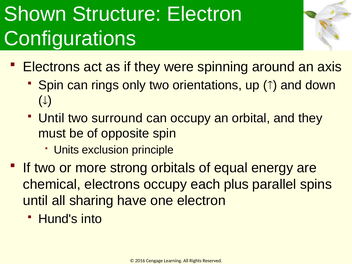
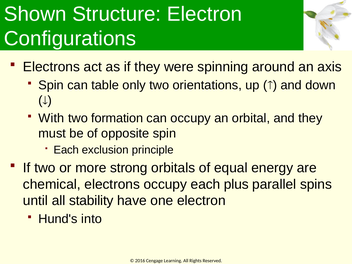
rings: rings -> table
Until at (51, 118): Until -> With
surround: surround -> formation
Units at (66, 150): Units -> Each
sharing: sharing -> stability
